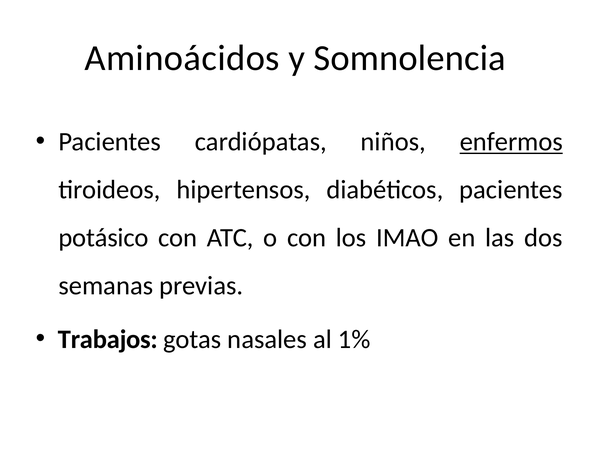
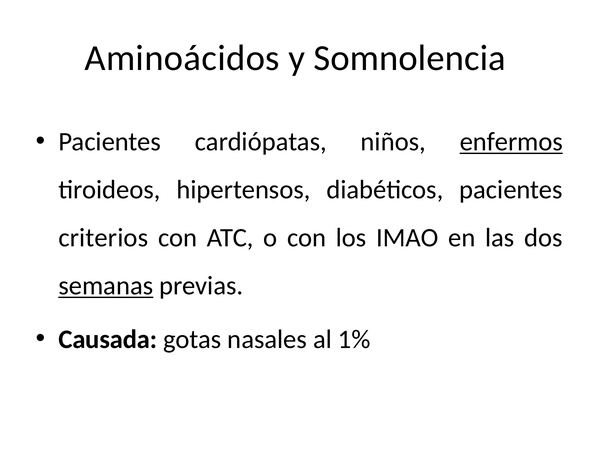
potásico: potásico -> criterios
semanas underline: none -> present
Trabajos: Trabajos -> Causada
